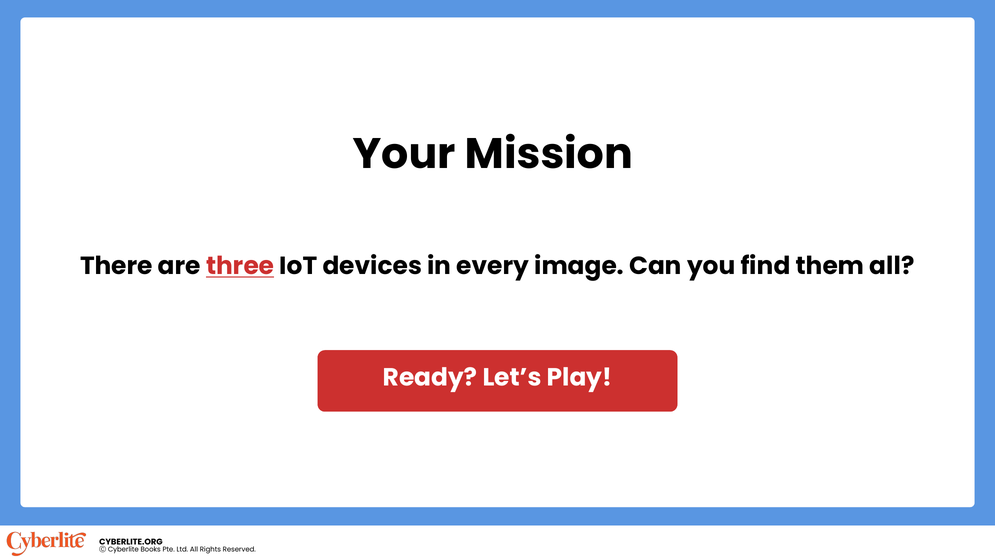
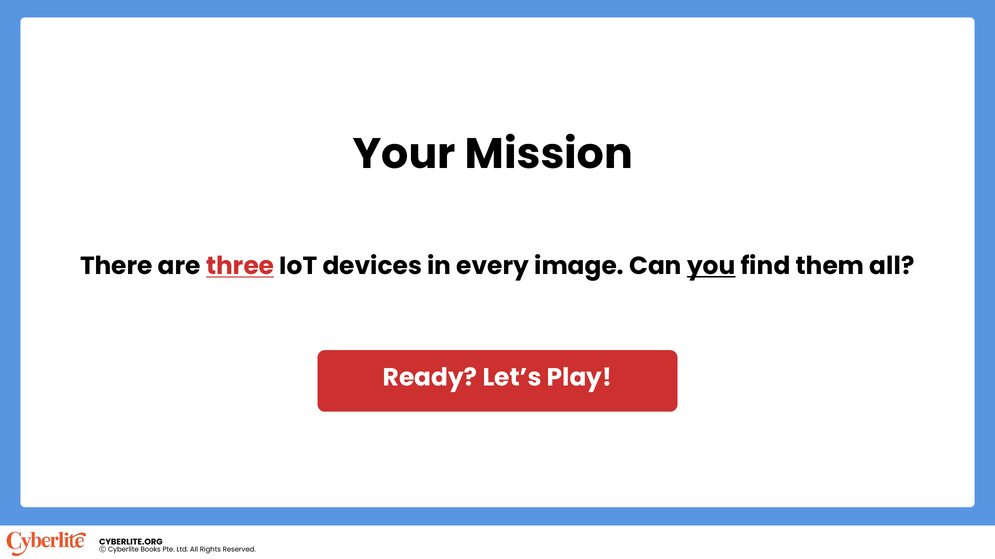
you underline: none -> present
